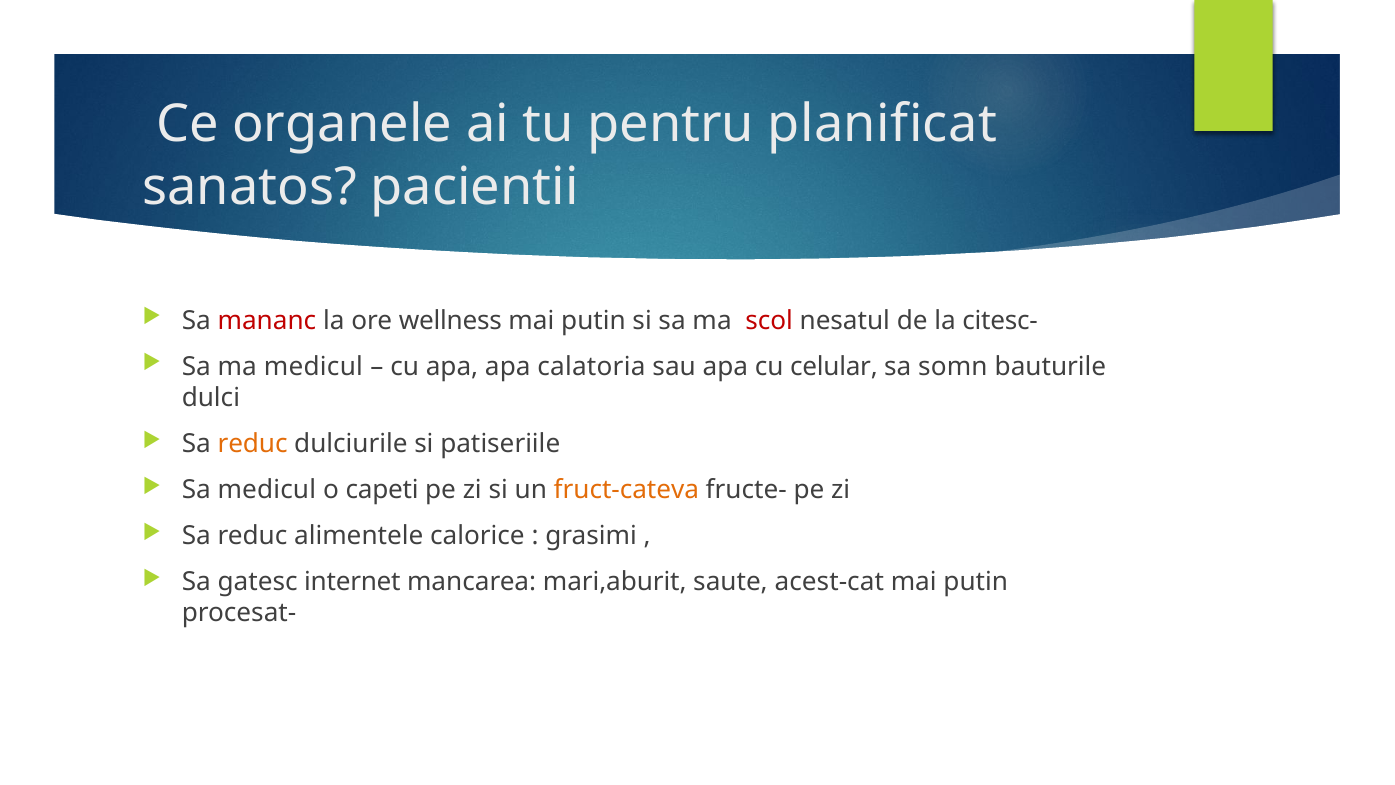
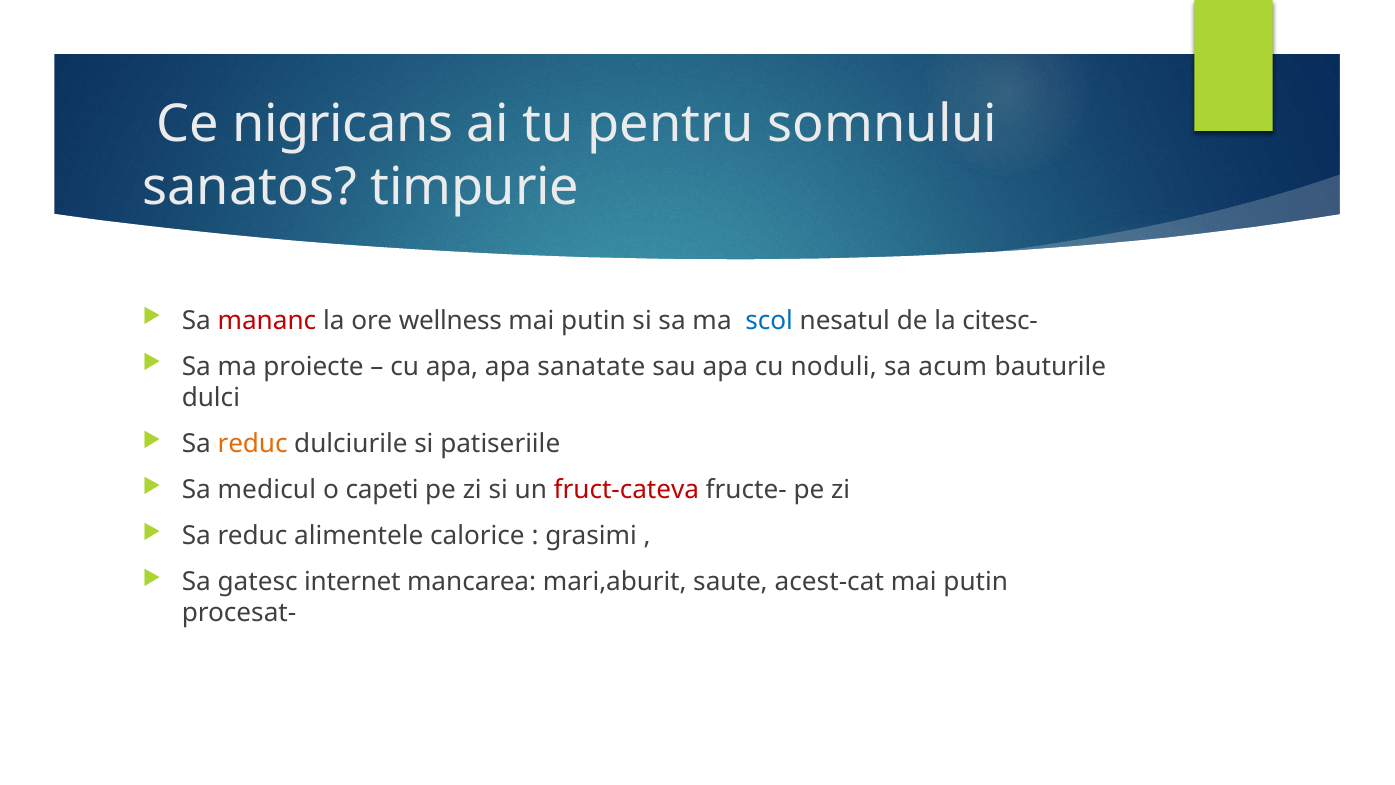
organele: organele -> nigricans
planificat: planificat -> somnului
pacientii: pacientii -> timpurie
scol colour: red -> blue
ma medicul: medicul -> proiecte
calatoria: calatoria -> sanatate
celular: celular -> noduli
somn: somn -> acum
fruct-cateva colour: orange -> red
